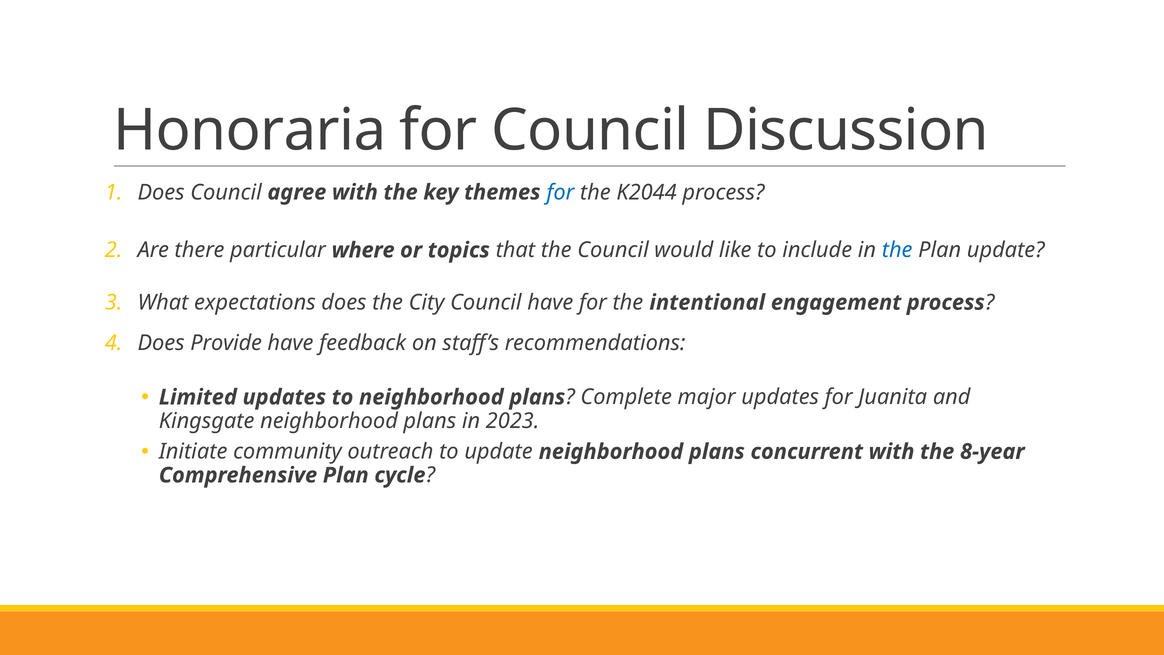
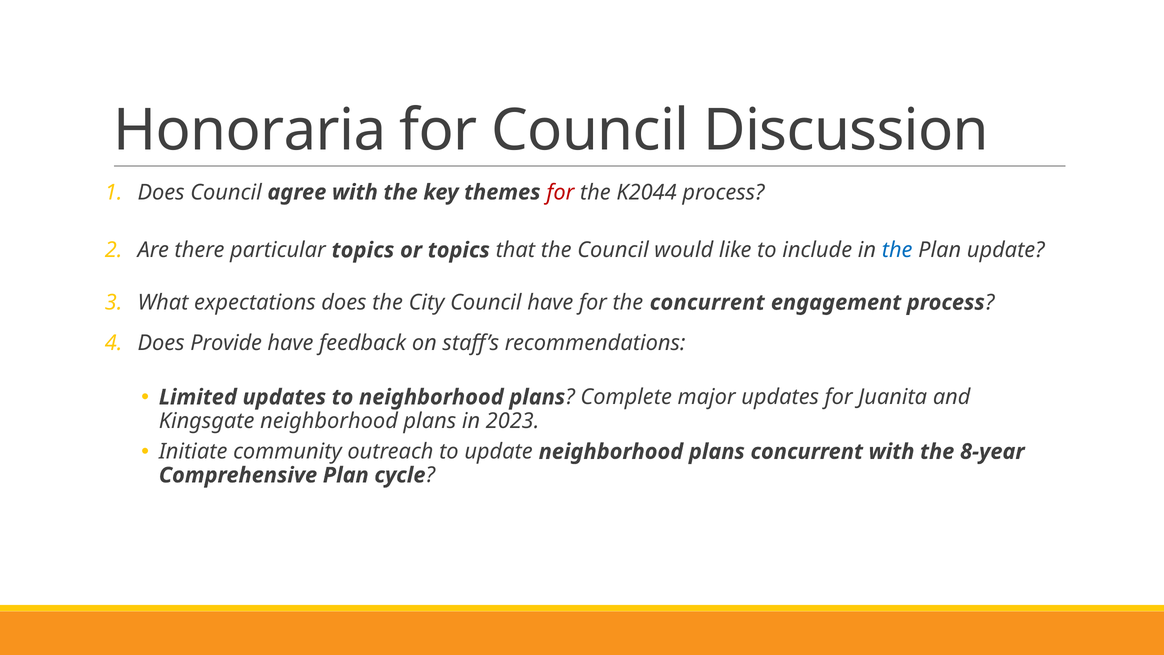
for at (560, 192) colour: blue -> red
particular where: where -> topics
the intentional: intentional -> concurrent
